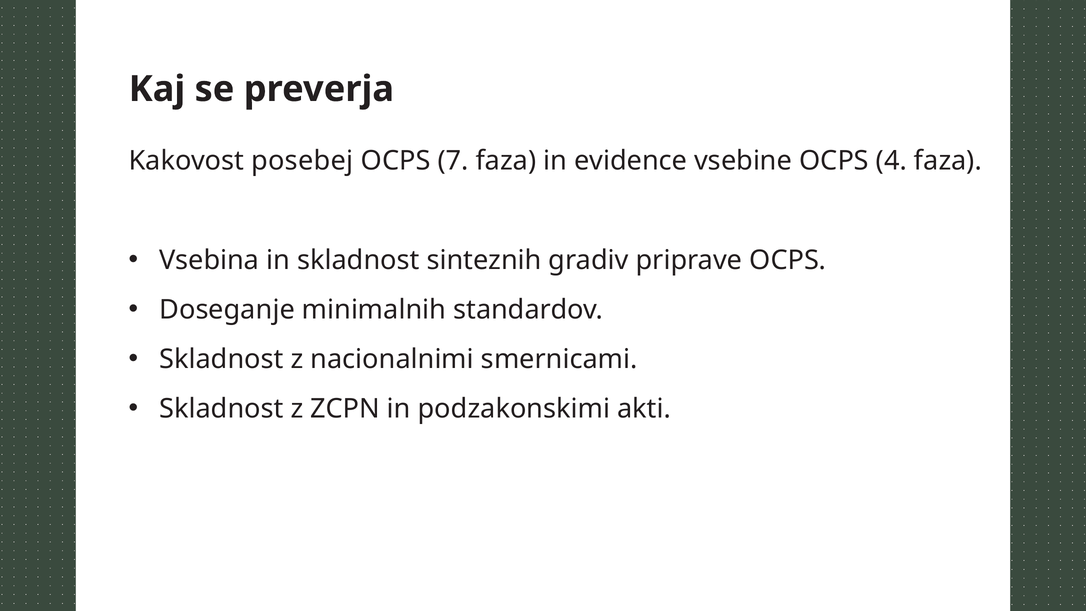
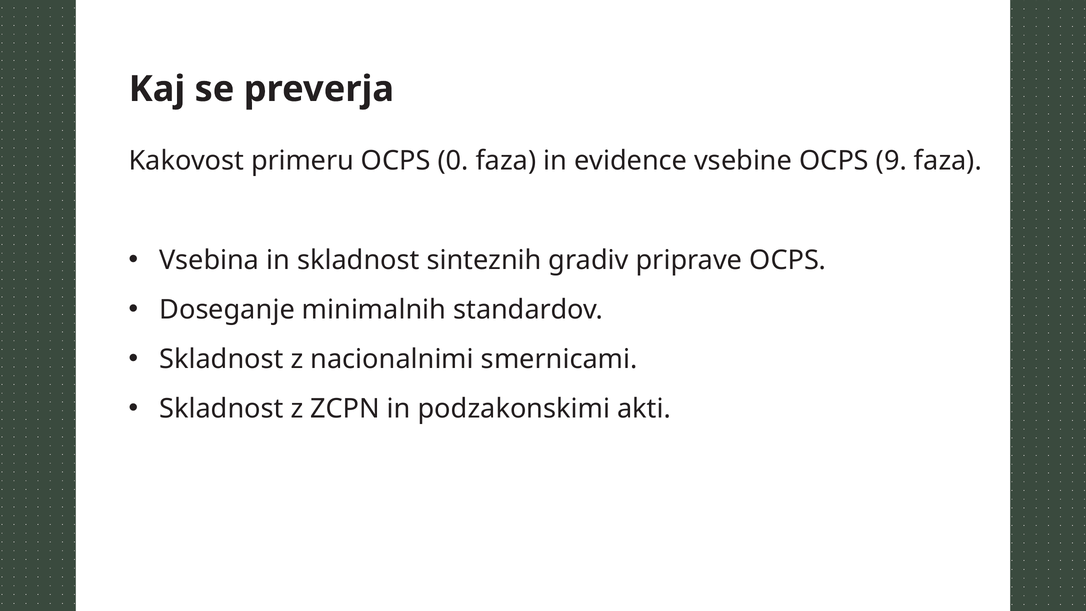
posebej: posebej -> primeru
OCPS 7: 7 -> 0
OCPS 4: 4 -> 9
